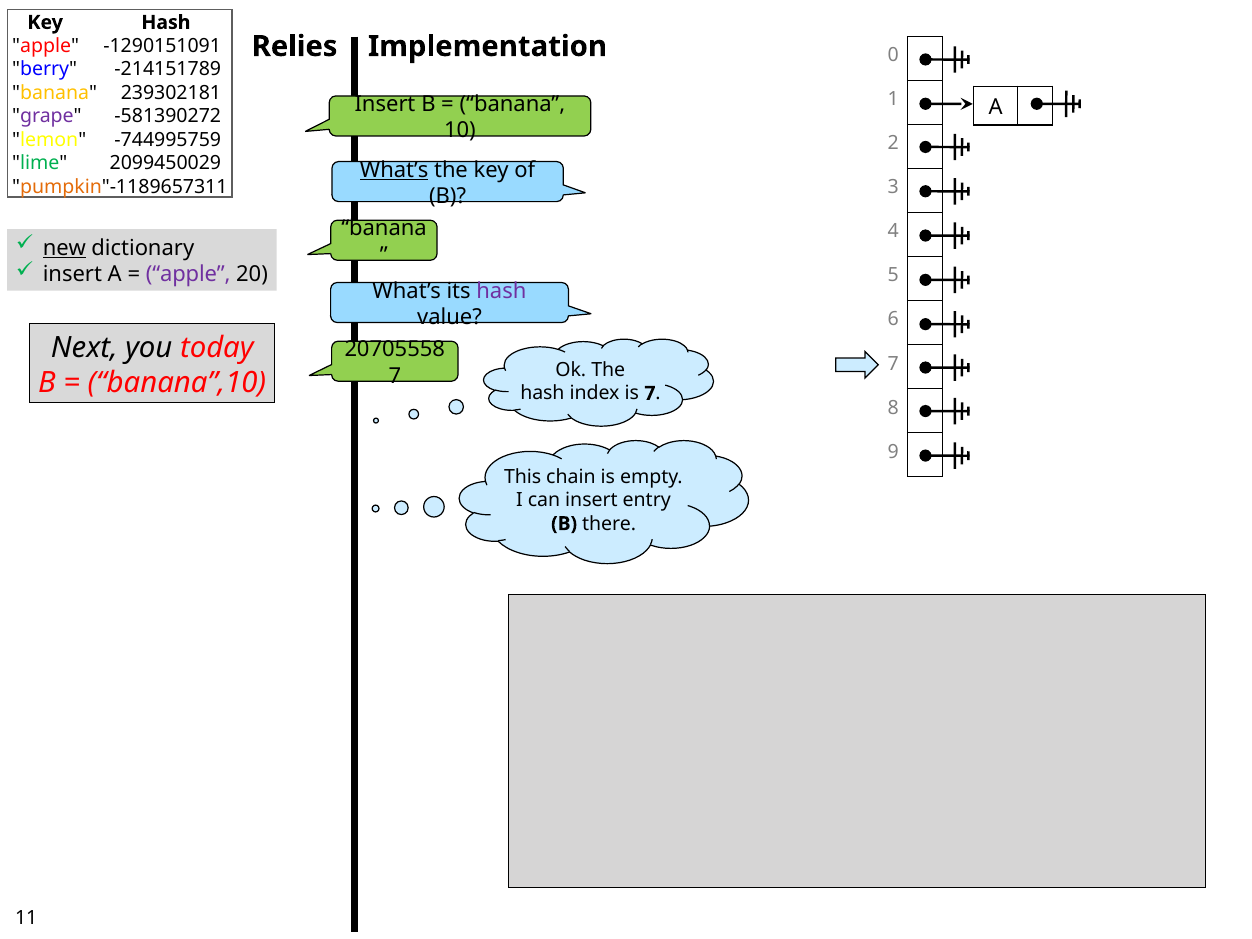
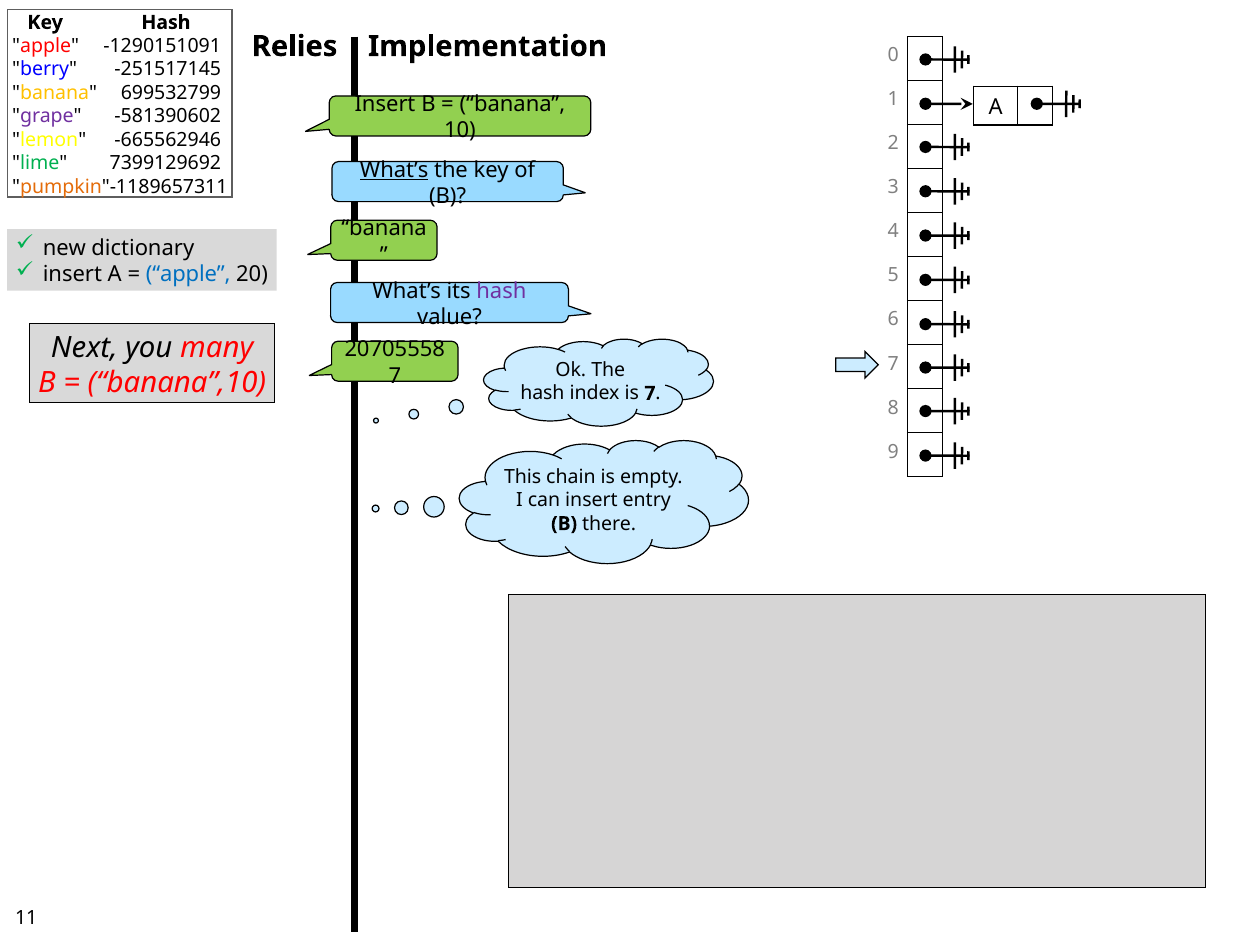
-214151789: -214151789 -> -251517145
239302181: 239302181 -> 699532799
-581390272: -581390272 -> -581390602
-744995759: -744995759 -> -665562946
2099450029: 2099450029 -> 7399129692
new underline: present -> none
apple at (188, 275) colour: purple -> blue
today: today -> many
